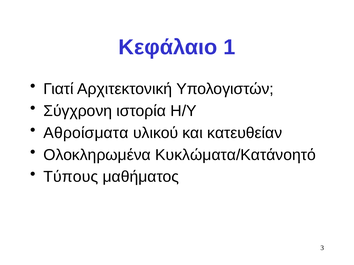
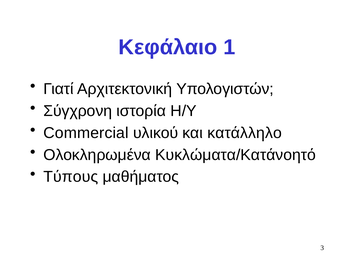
Αθροίσματα: Αθροίσματα -> Commercial
κατευθείαν: κατευθείαν -> κατάλληλο
